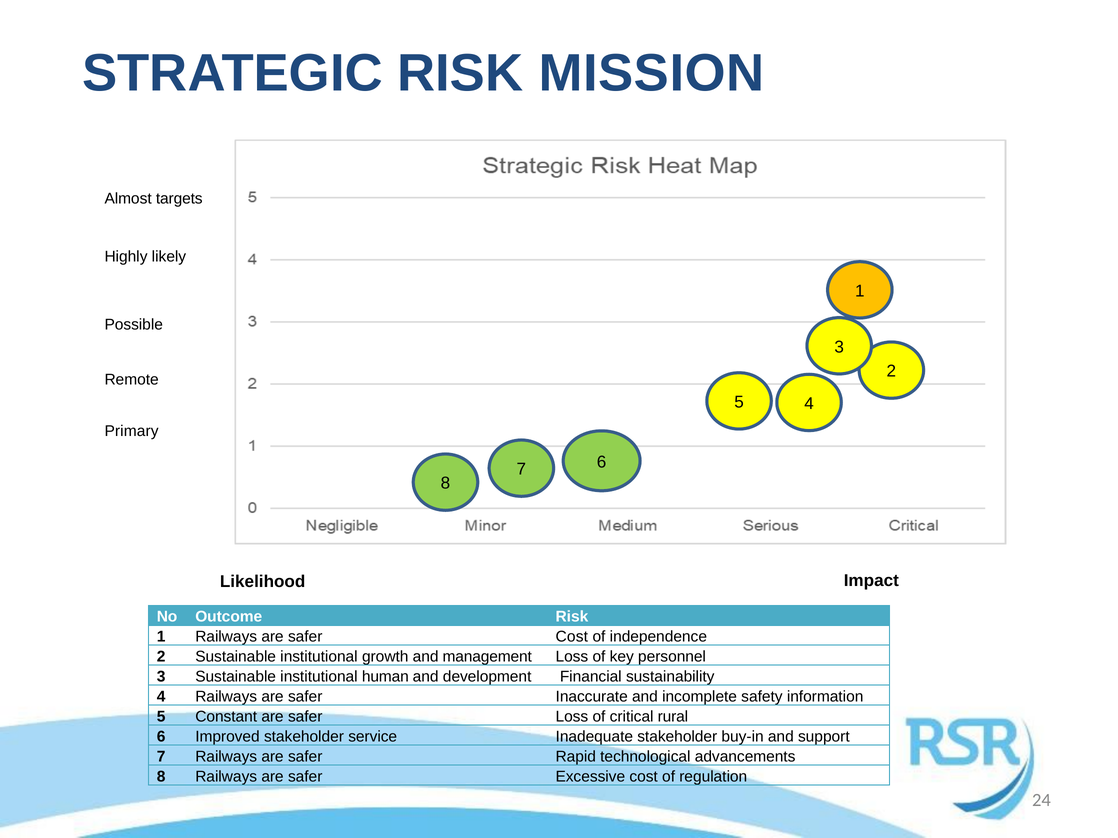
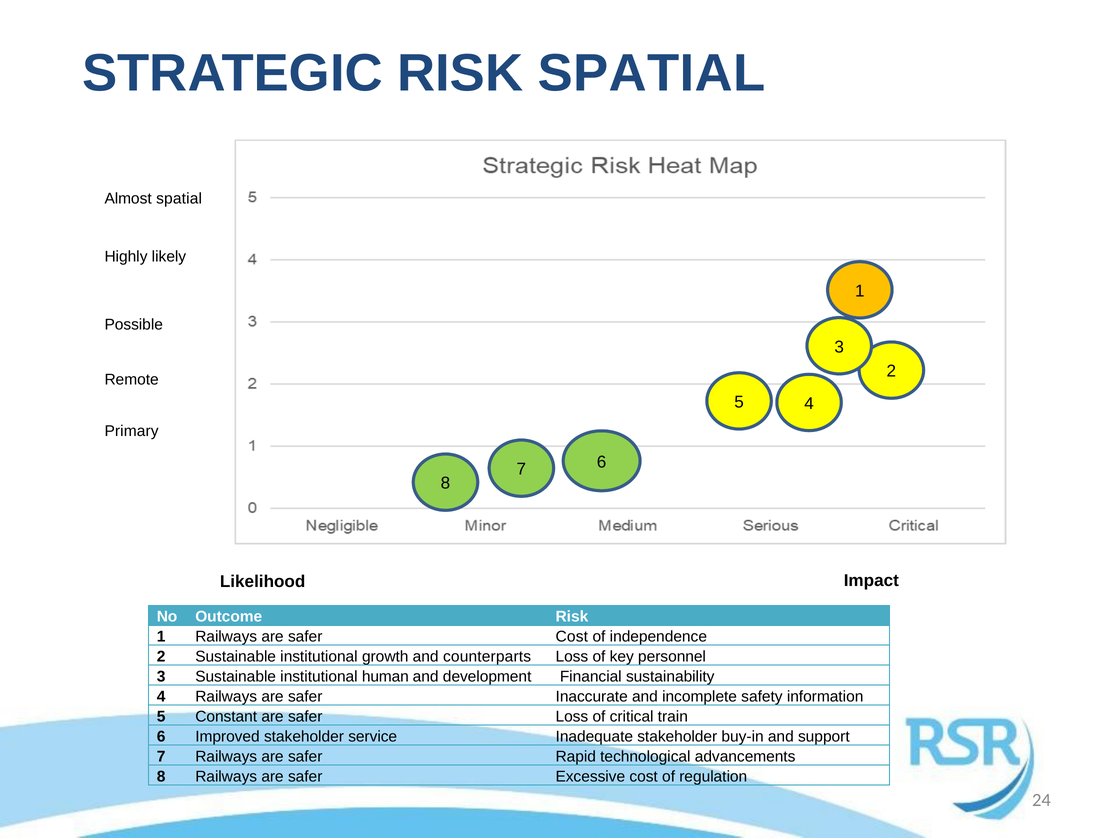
RISK MISSION: MISSION -> SPATIAL
Almost targets: targets -> spatial
management: management -> counterparts
rural: rural -> train
